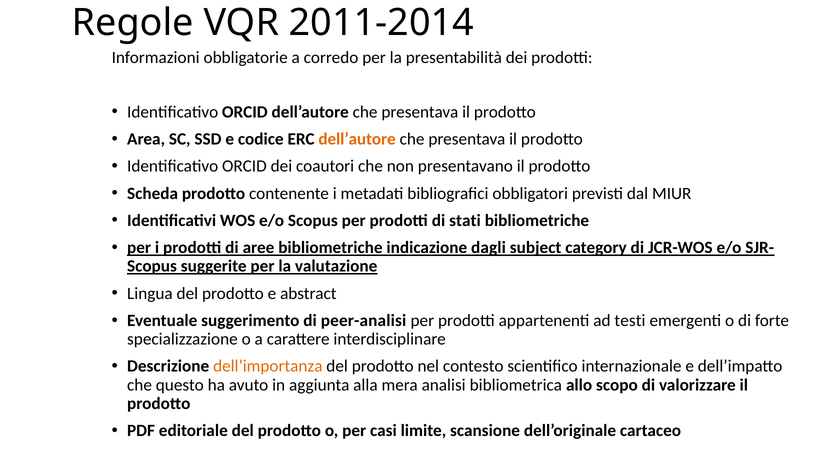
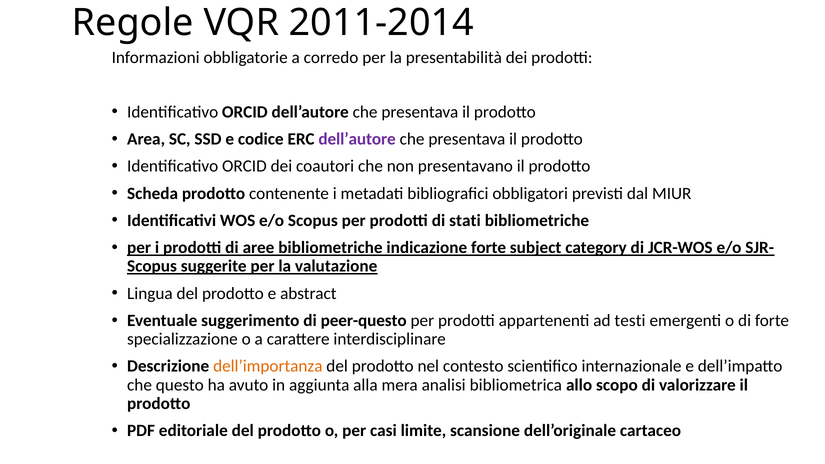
dell’autore at (357, 139) colour: orange -> purple
indicazione dagli: dagli -> forte
peer-analisi: peer-analisi -> peer-questo
